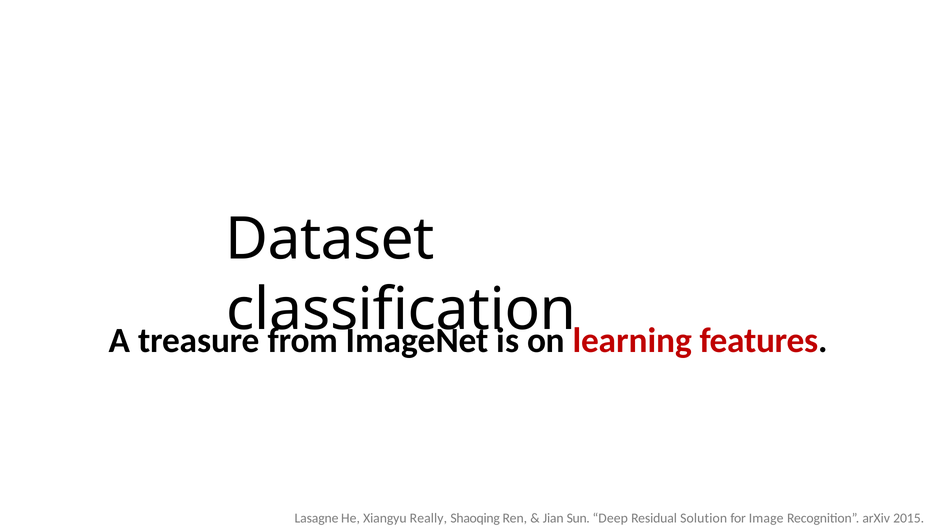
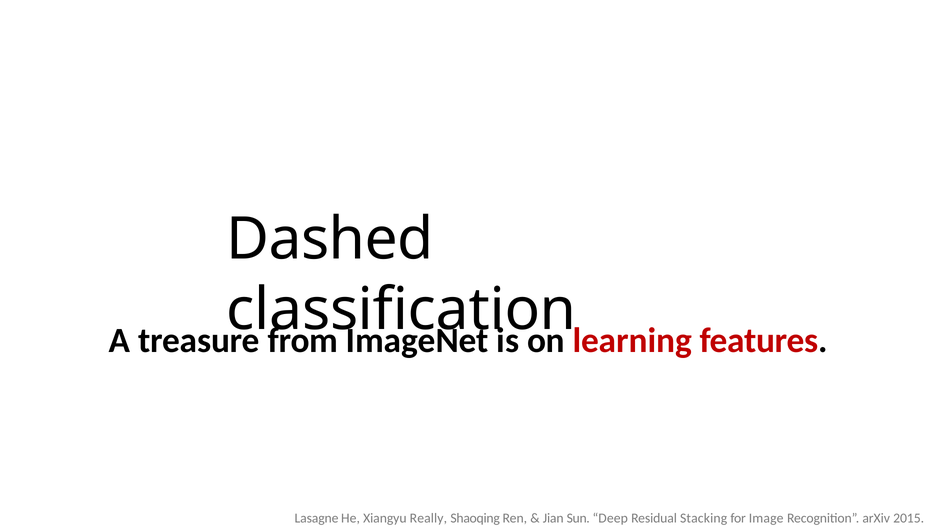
Dataset: Dataset -> Dashed
Solution: Solution -> Stacking
